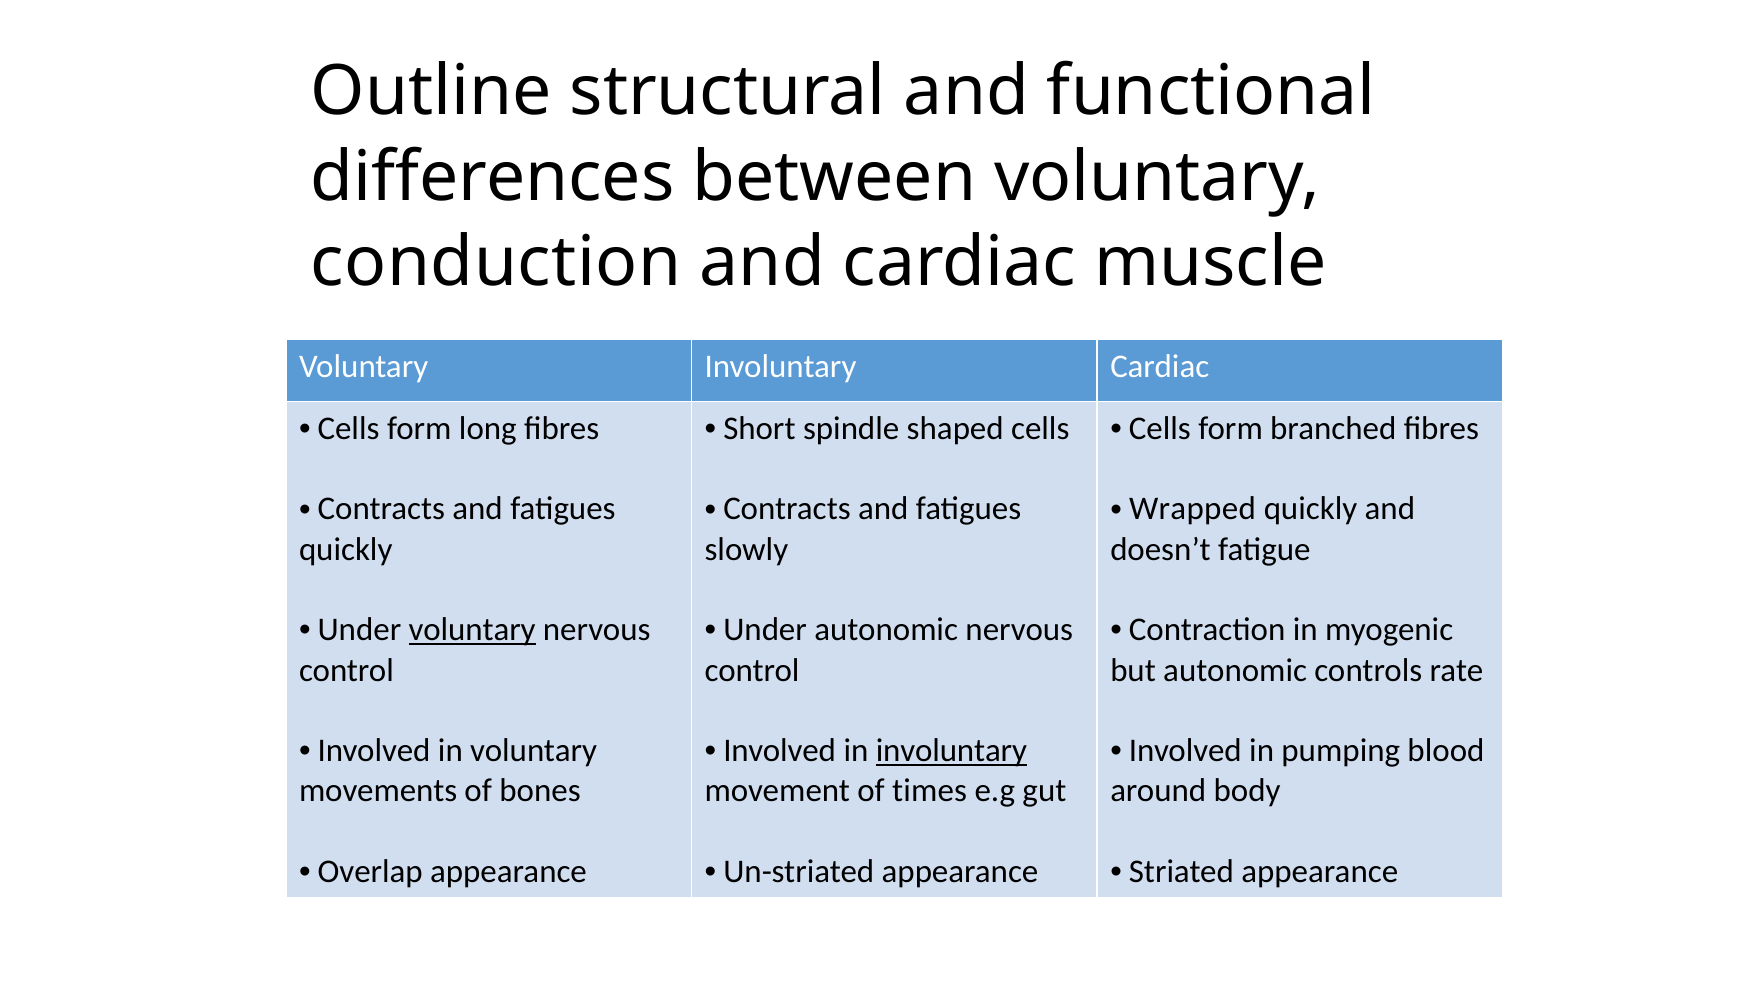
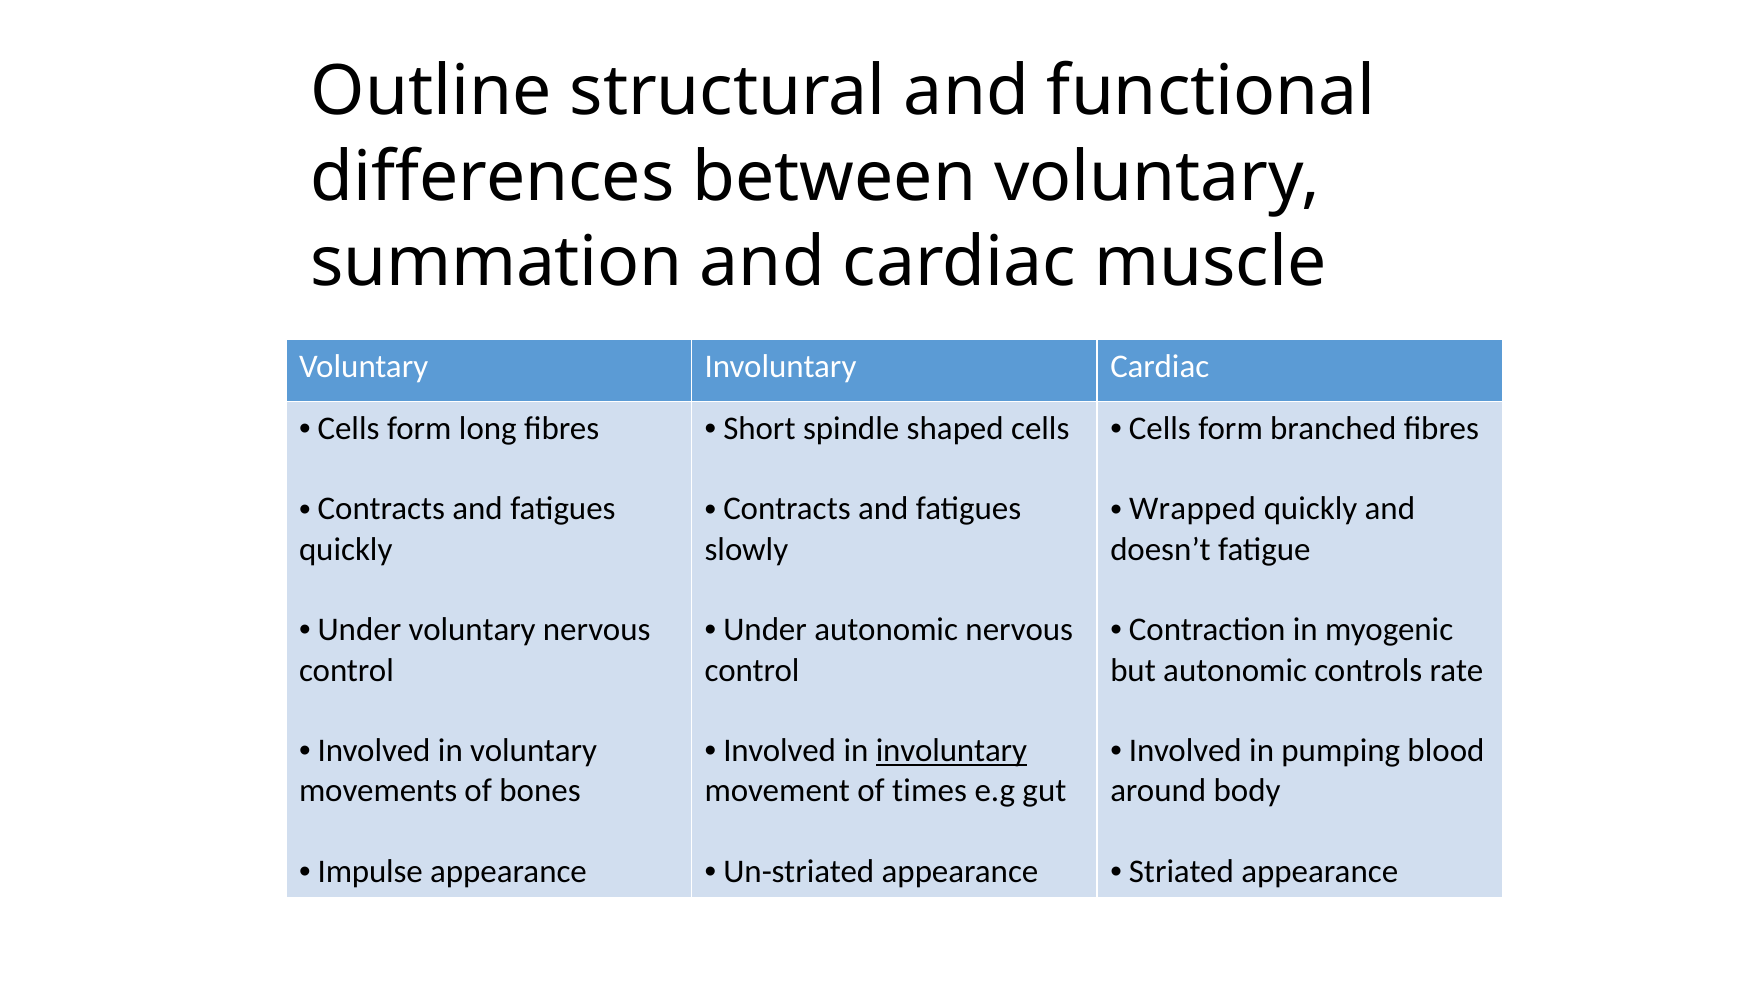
conduction: conduction -> summation
voluntary at (472, 630) underline: present -> none
Overlap: Overlap -> Impulse
